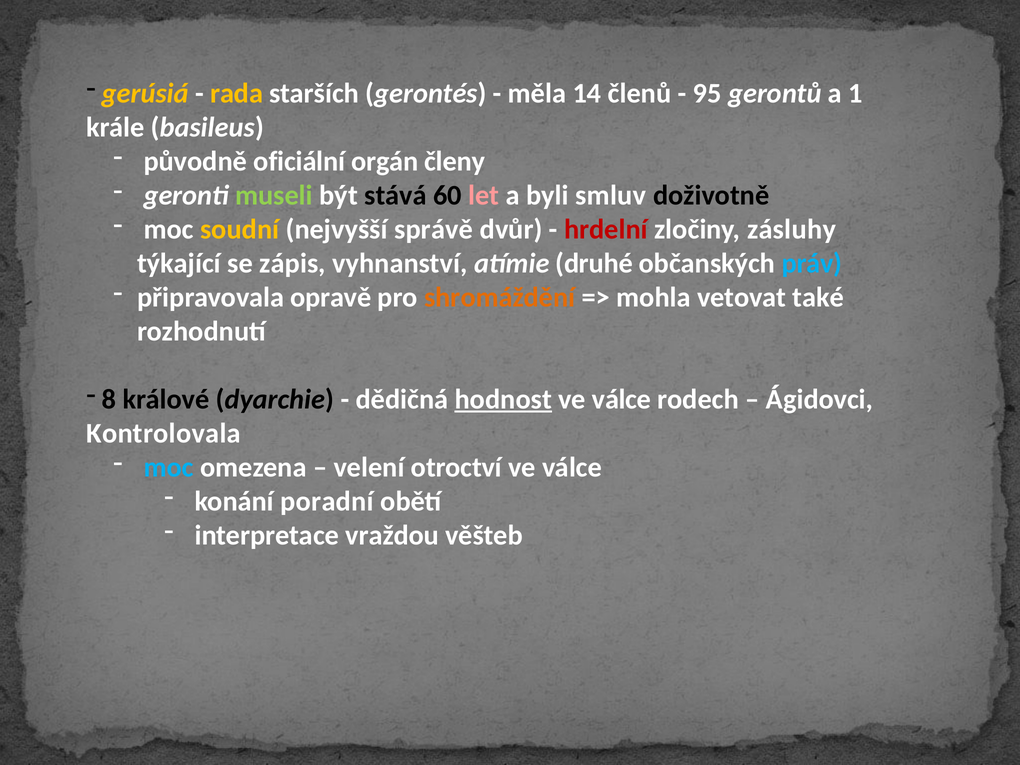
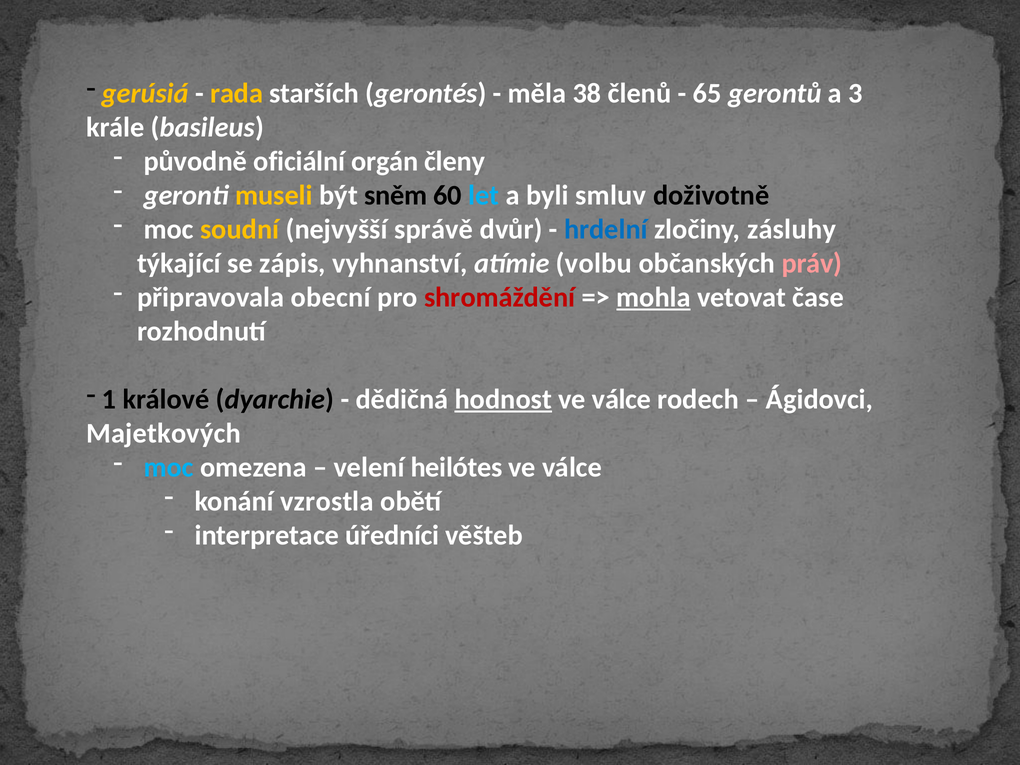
14: 14 -> 38
95: 95 -> 65
1: 1 -> 3
museli colour: light green -> yellow
stává: stává -> sněm
let colour: pink -> light blue
hrdelní colour: red -> blue
druhé: druhé -> volbu
práv colour: light blue -> pink
opravě: opravě -> obecní
shromáždění colour: orange -> red
mohla underline: none -> present
také: také -> čase
8: 8 -> 1
Kontrolovala: Kontrolovala -> Majetkových
otroctví: otroctví -> heilótes
poradní: poradní -> vzrostla
vraždou: vraždou -> úředníci
